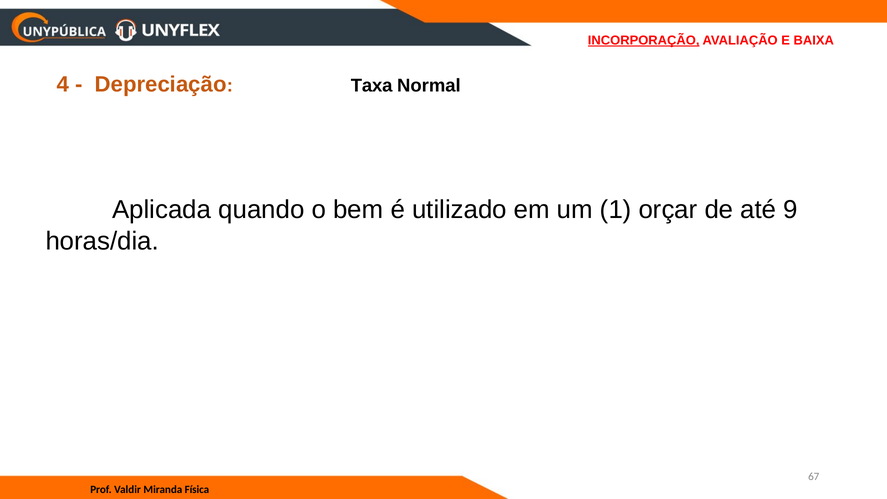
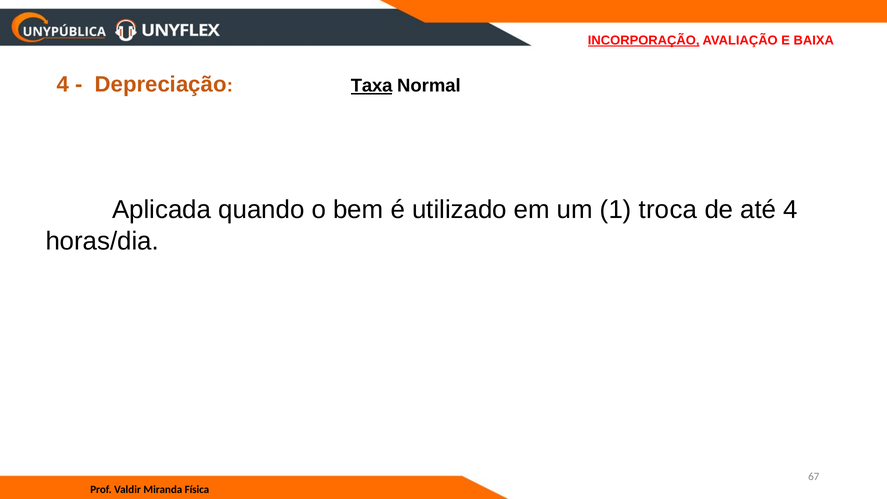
Taxa underline: none -> present
orçar: orçar -> troca
até 9: 9 -> 4
